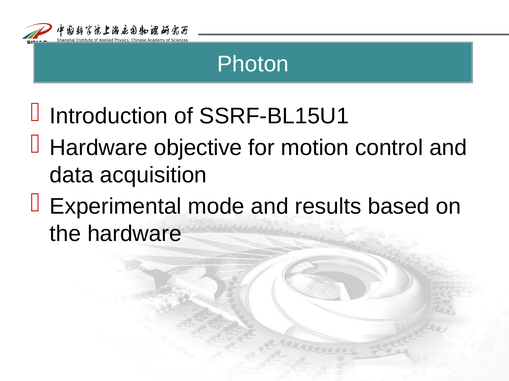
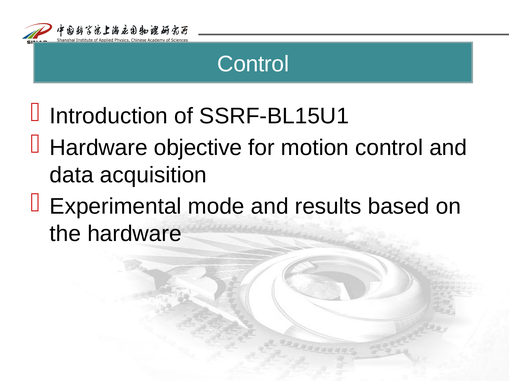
Photon at (253, 64): Photon -> Control
